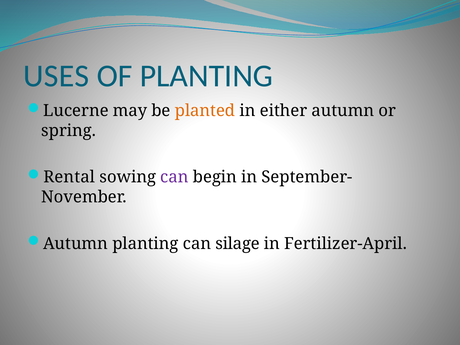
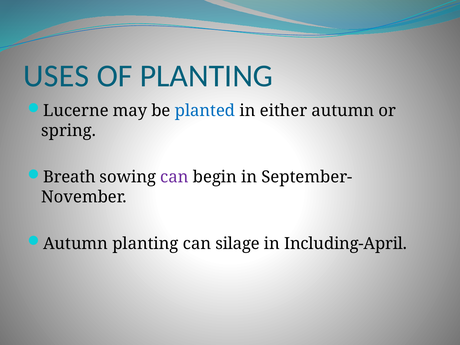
planted colour: orange -> blue
Rental: Rental -> Breath
Fertilizer-April: Fertilizer-April -> Including-April
